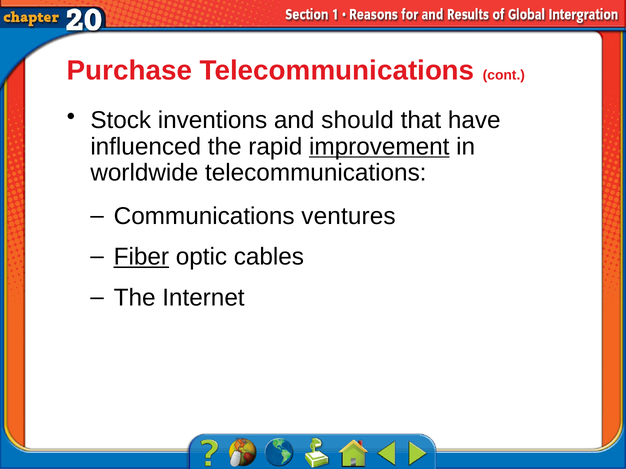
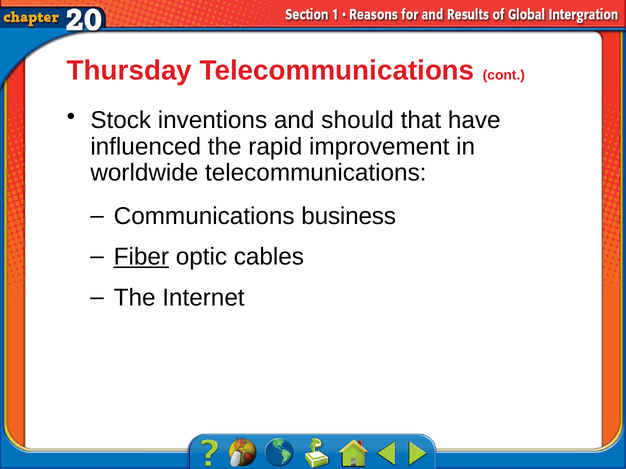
Purchase: Purchase -> Thursday
improvement underline: present -> none
ventures: ventures -> business
